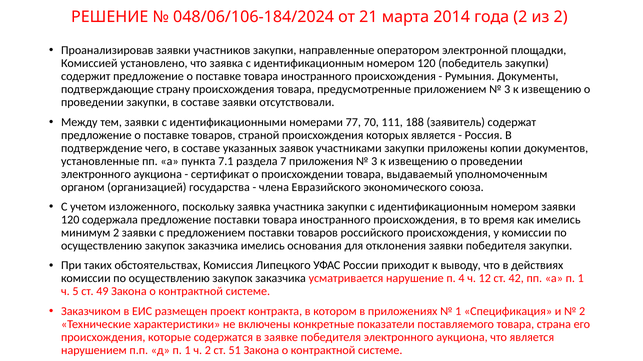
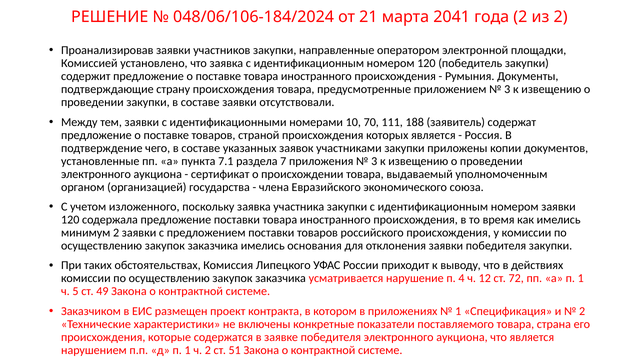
2014: 2014 -> 2041
77: 77 -> 10
42: 42 -> 72
